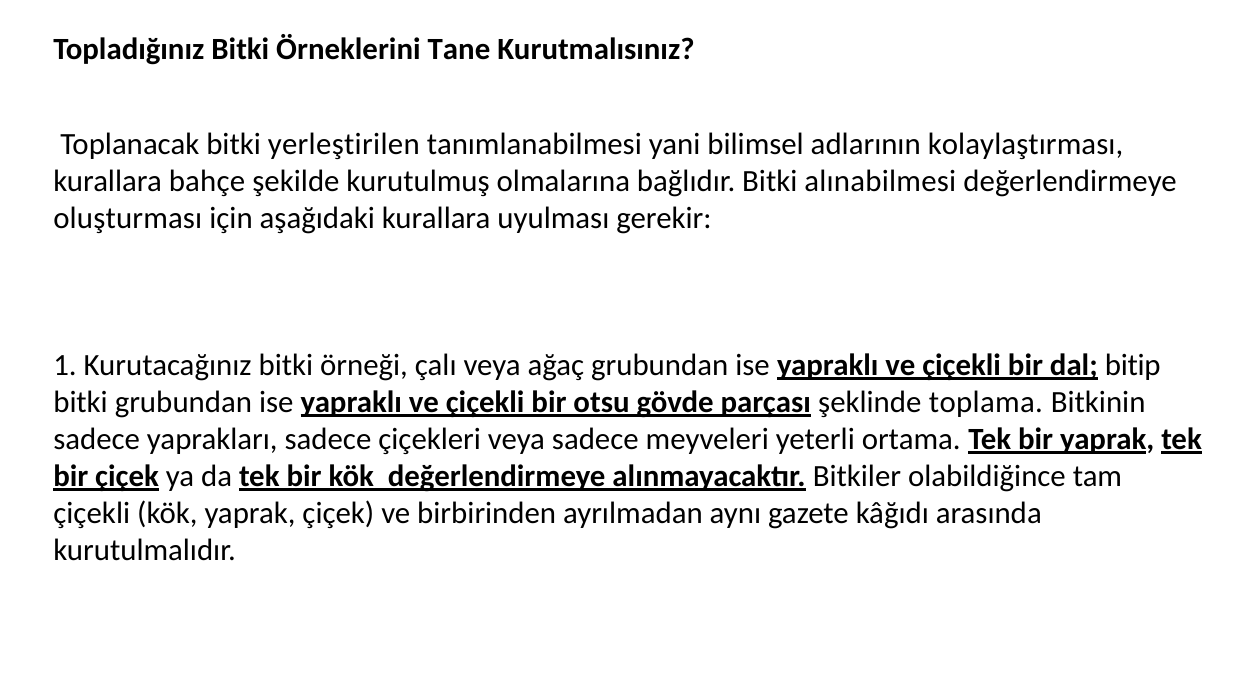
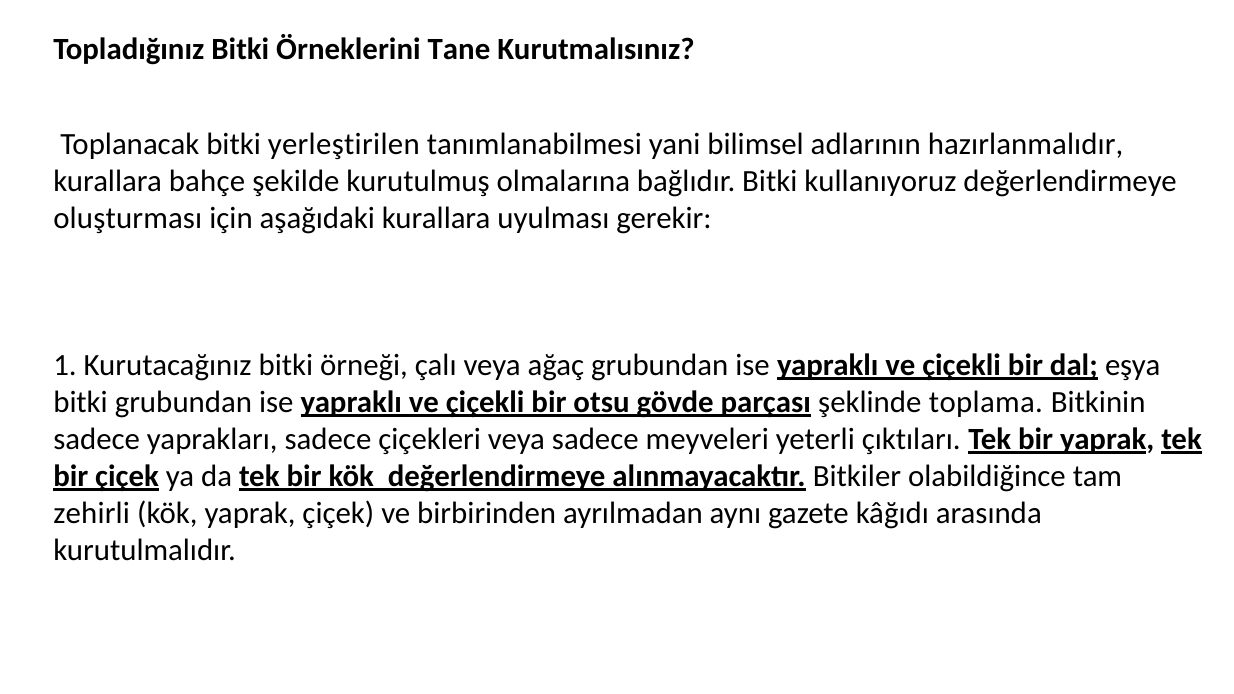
kolaylaştırması: kolaylaştırması -> hazırlanmalıdır
alınabilmesi: alınabilmesi -> kullanıyoruz
bitip: bitip -> eşya
ortama: ortama -> çıktıları
çiçekli at (92, 513): çiçekli -> zehirli
